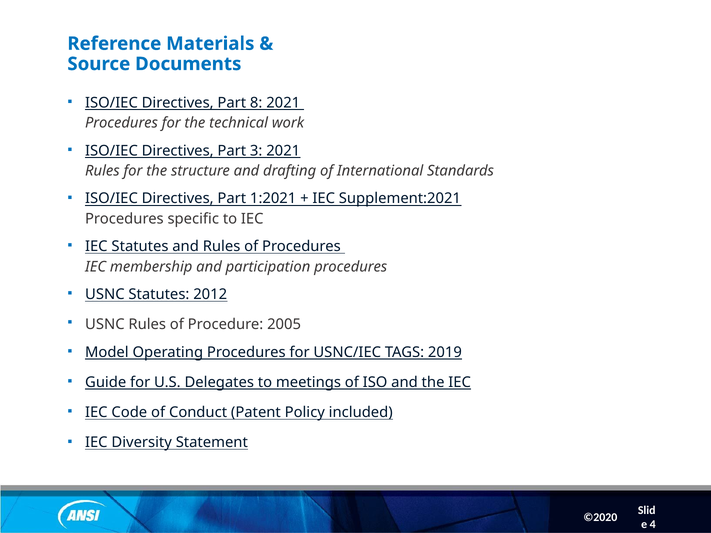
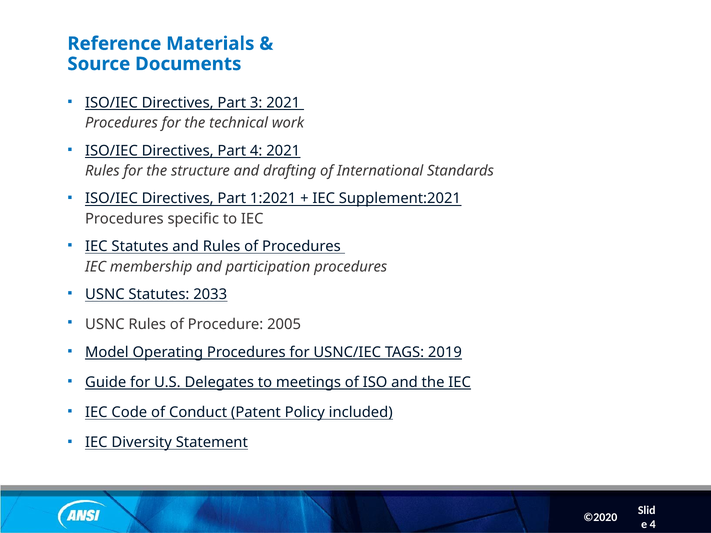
8: 8 -> 3
Part 3: 3 -> 4
2012: 2012 -> 2033
